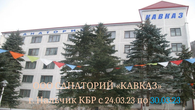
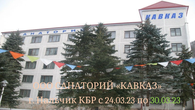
30.03.23 colour: light blue -> light green
